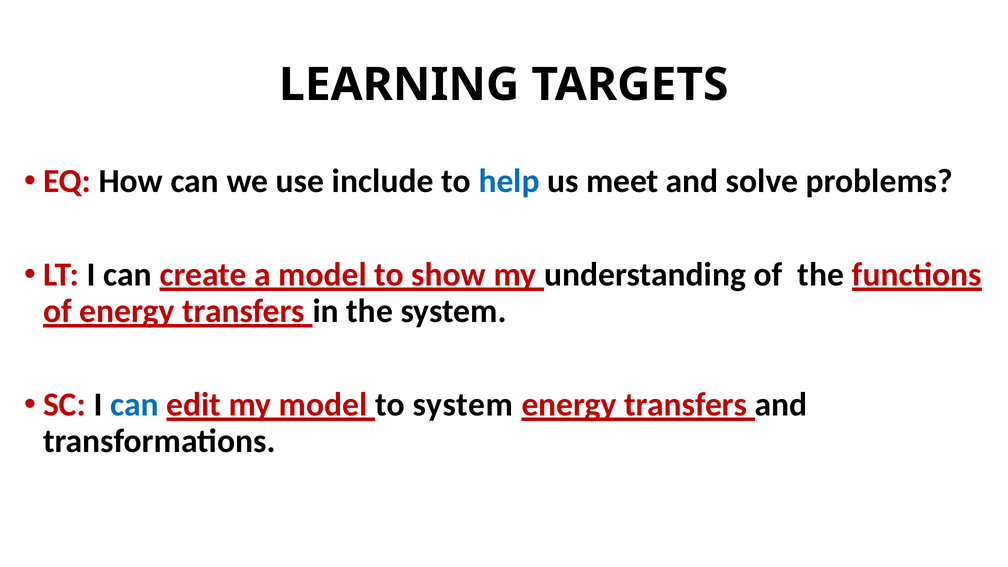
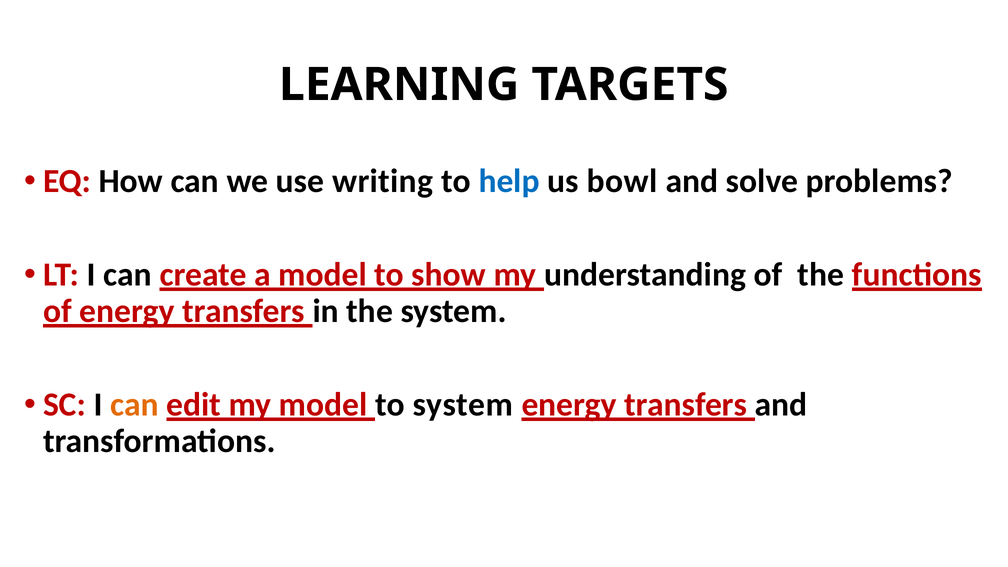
include: include -> writing
meet: meet -> bowl
can at (134, 405) colour: blue -> orange
